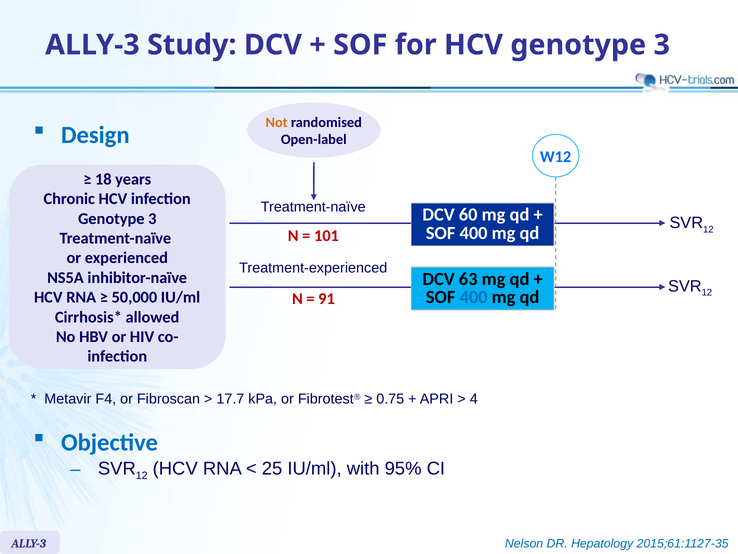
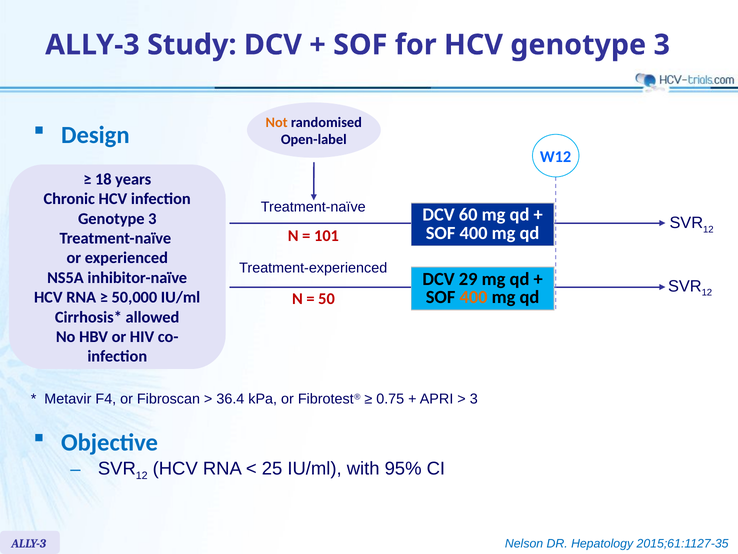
63: 63 -> 29
400 at (474, 297) colour: blue -> orange
91: 91 -> 50
17.7: 17.7 -> 36.4
4 at (474, 399): 4 -> 3
